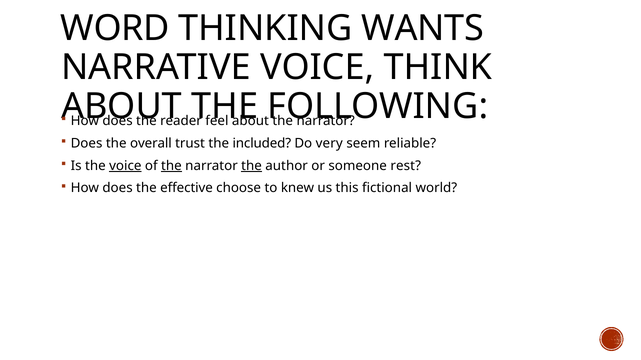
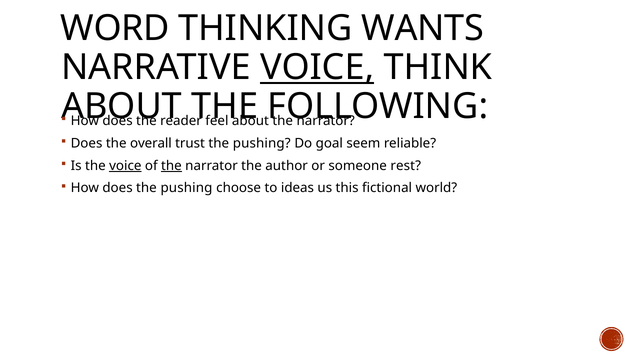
VOICE at (317, 68) underline: none -> present
trust the included: included -> pushing
very: very -> goal
the at (252, 166) underline: present -> none
does the effective: effective -> pushing
knew: knew -> ideas
